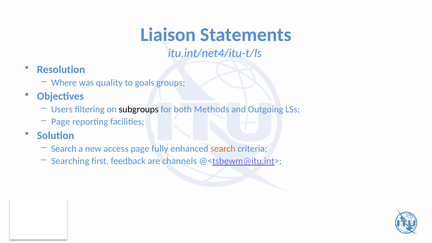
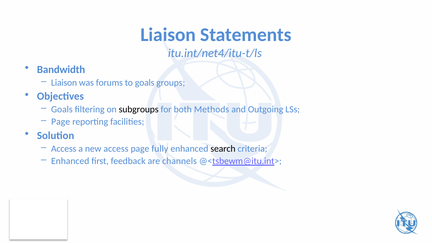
Resolution: Resolution -> Bandwidth
Where at (64, 83): Where -> Liaison
quality: quality -> forums
Users at (62, 109): Users -> Goals
Search at (64, 149): Search -> Access
search at (223, 149) colour: orange -> black
Searching at (70, 161): Searching -> Enhanced
